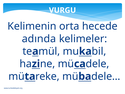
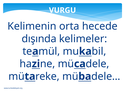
adında: adında -> dışında
